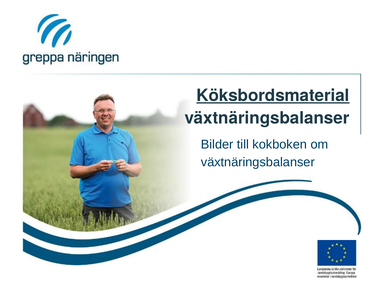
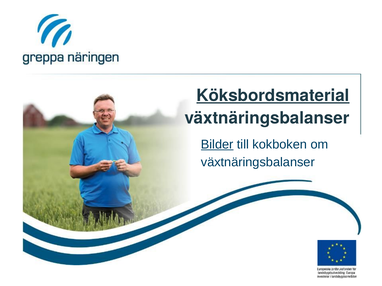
Bilder underline: none -> present
